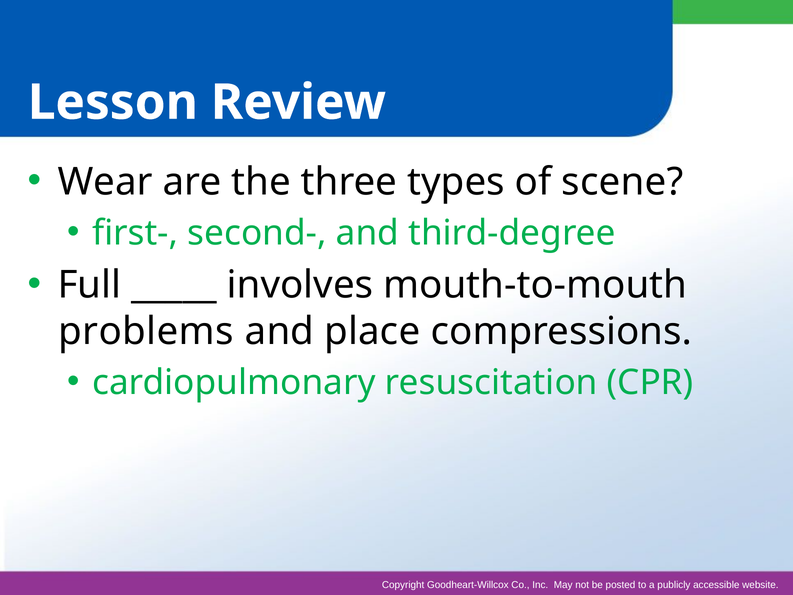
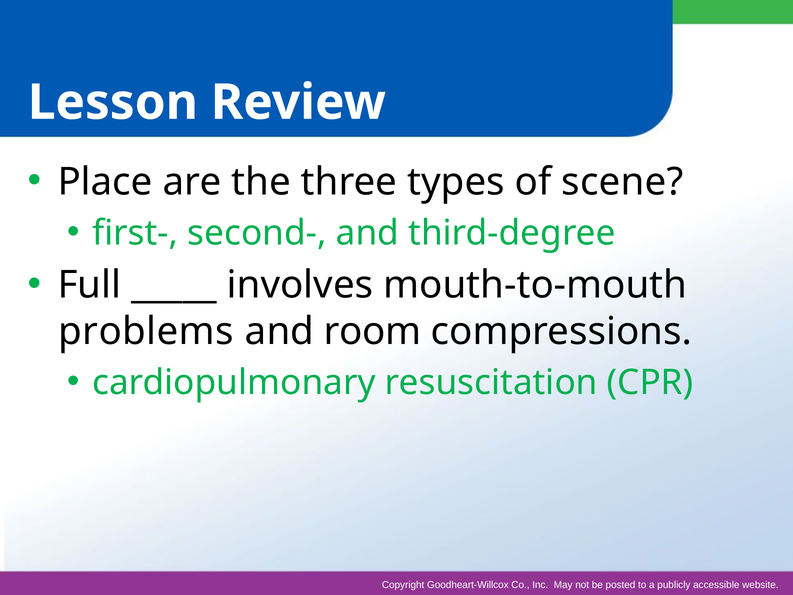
Wear: Wear -> Place
place: place -> room
